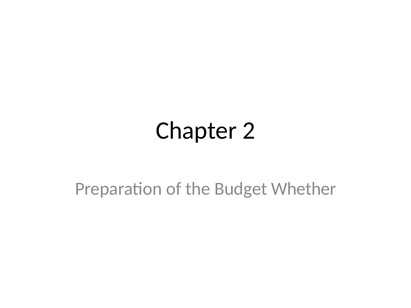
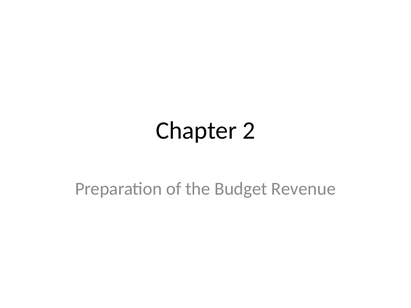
Whether: Whether -> Revenue
